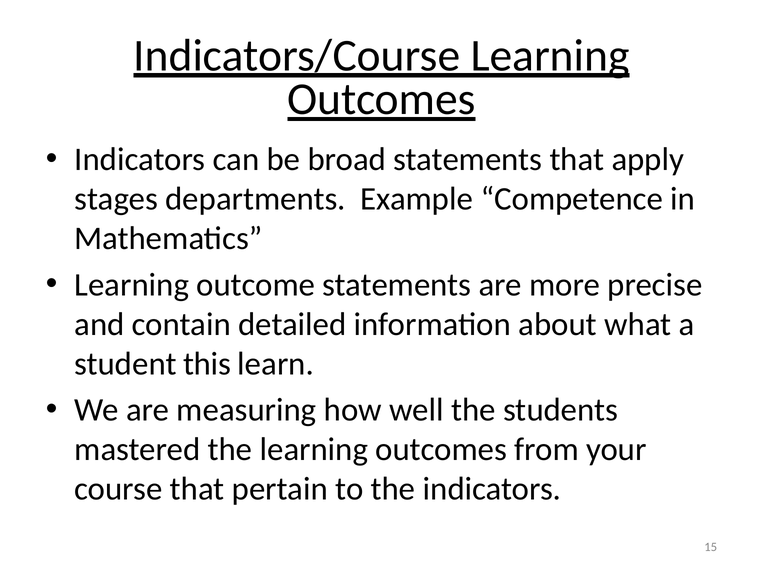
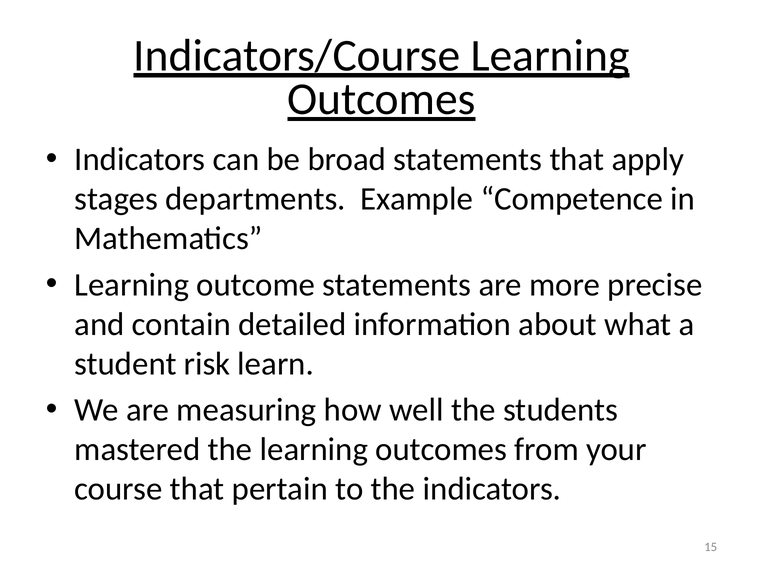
this: this -> risk
